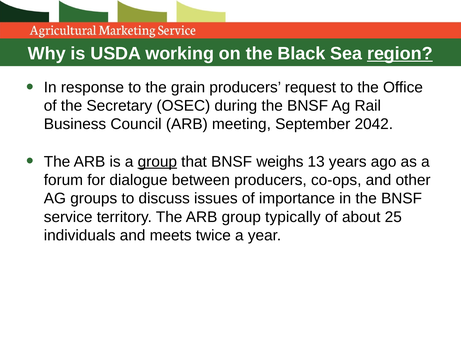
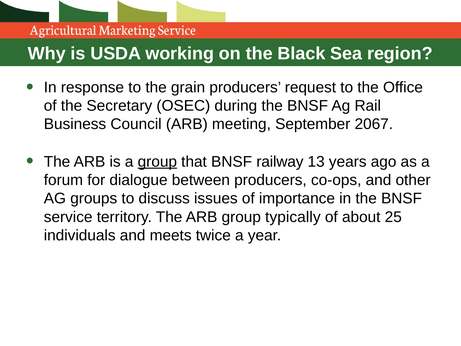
region underline: present -> none
2042: 2042 -> 2067
weighs: weighs -> railway
